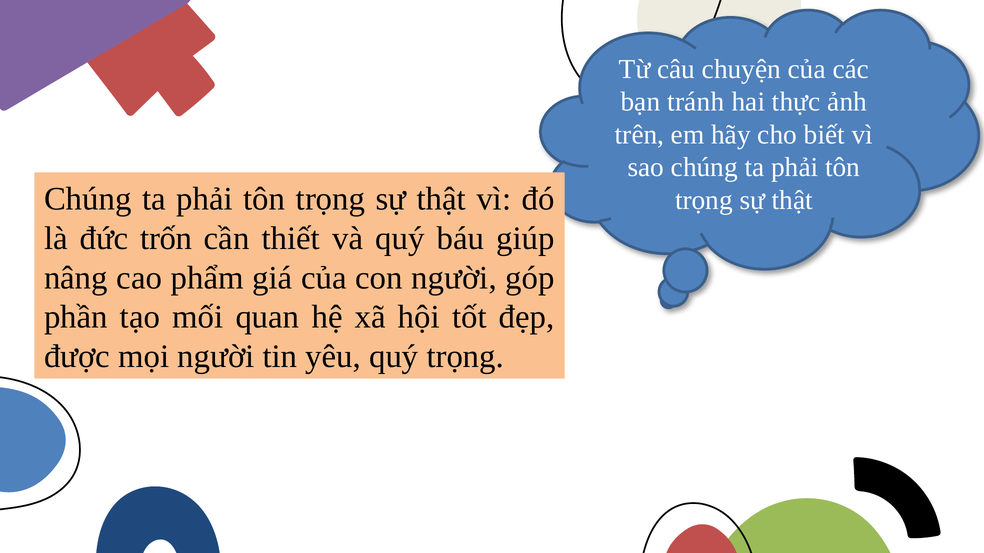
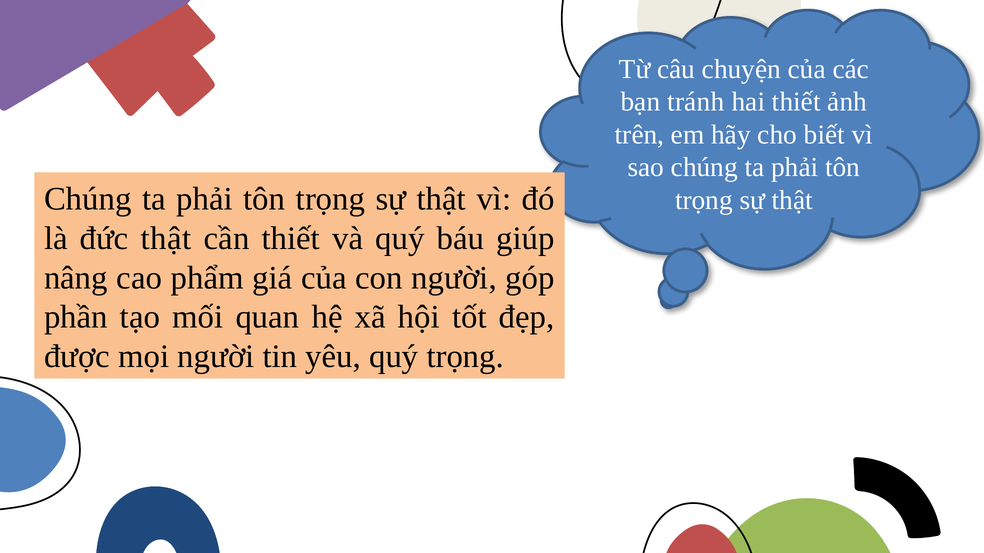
hai thực: thực -> thiết
đức trốn: trốn -> thật
